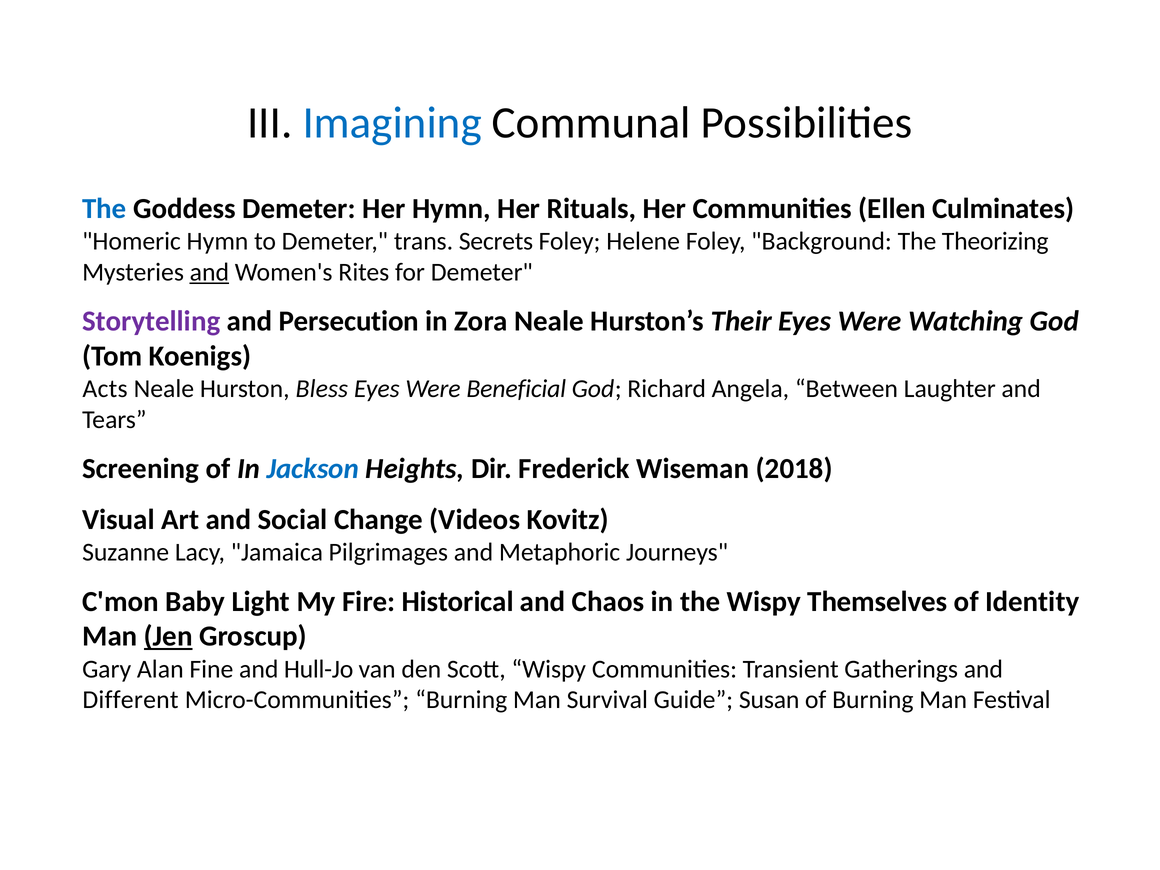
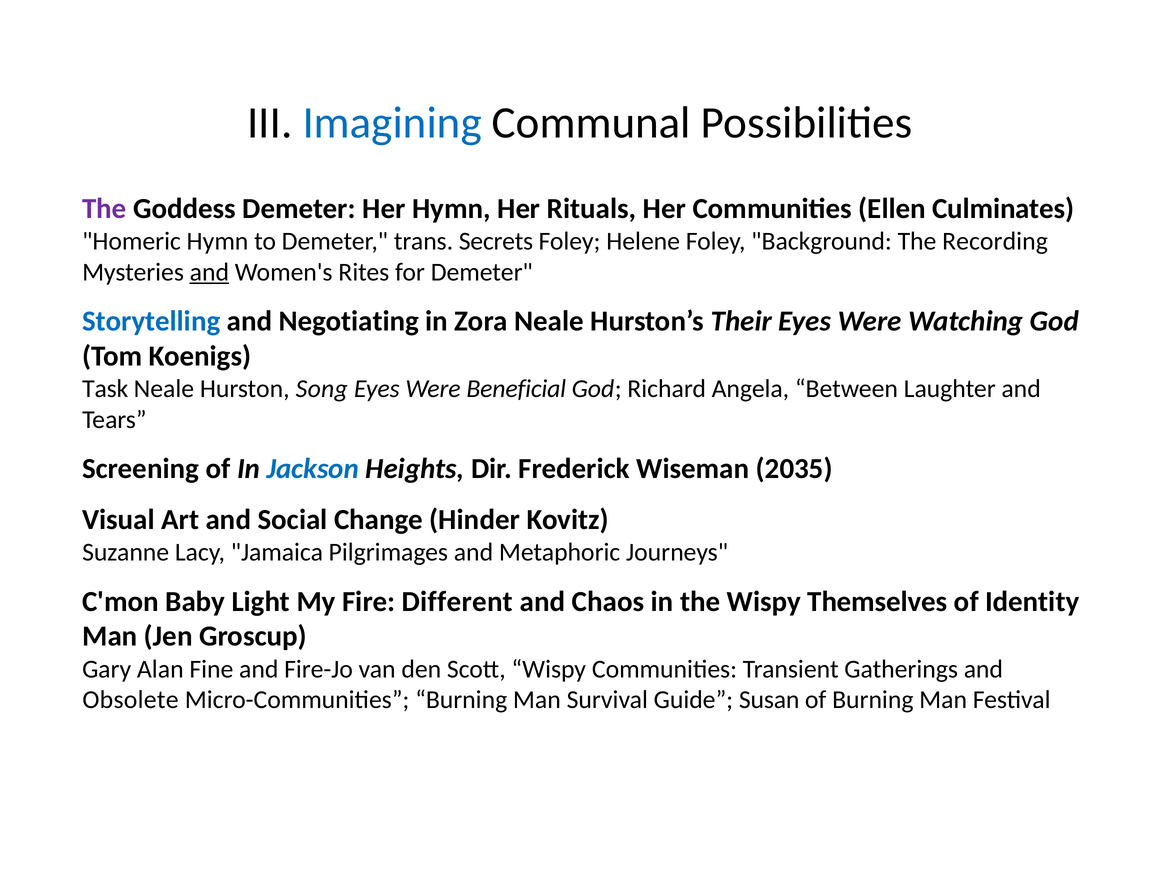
The at (104, 209) colour: blue -> purple
Theorizing: Theorizing -> Recording
Storytelling colour: purple -> blue
Persecution: Persecution -> Negotiating
Acts: Acts -> Task
Bless: Bless -> Song
2018: 2018 -> 2035
Videos: Videos -> Hinder
Historical: Historical -> Different
Jen underline: present -> none
Hull-Jo: Hull-Jo -> Fire-Jo
Different: Different -> Obsolete
